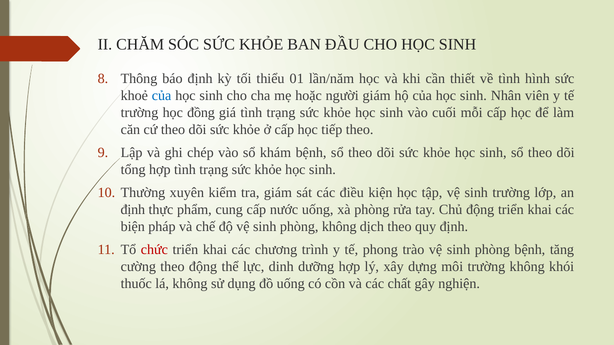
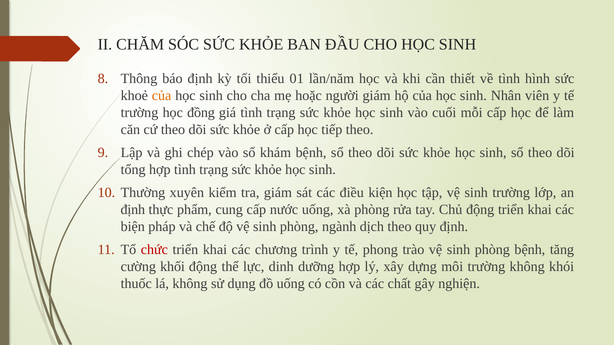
của at (162, 96) colour: blue -> orange
phòng không: không -> ngành
cường theo: theo -> khối
